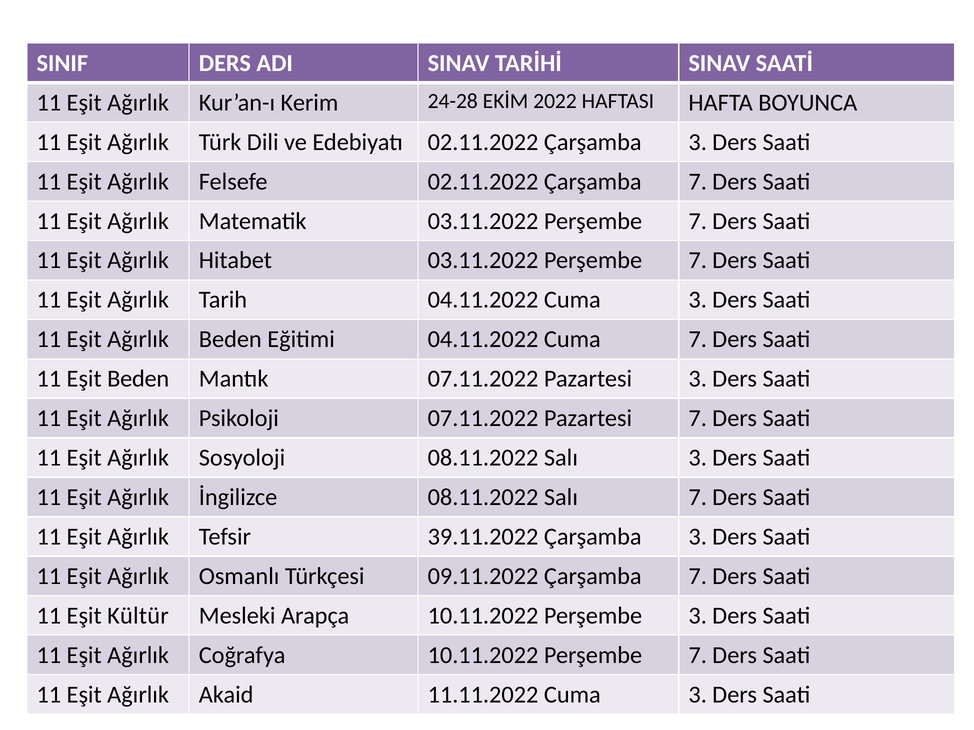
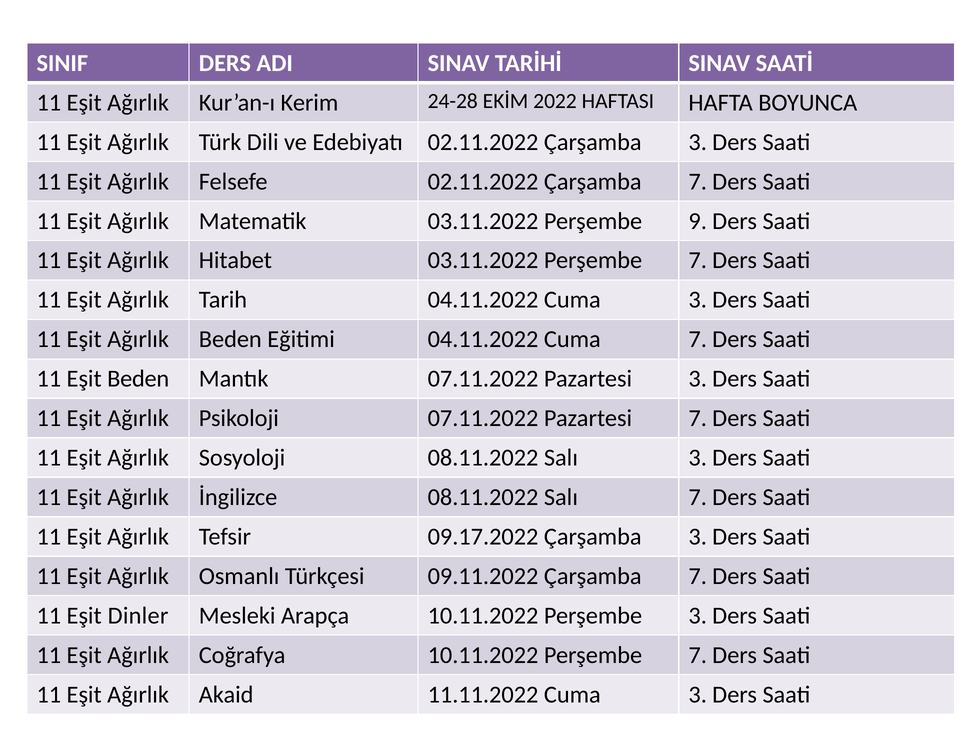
Matematik 03.11.2022 Perşembe 7: 7 -> 9
39.11.2022: 39.11.2022 -> 09.17.2022
Kültür: Kültür -> Dinler
